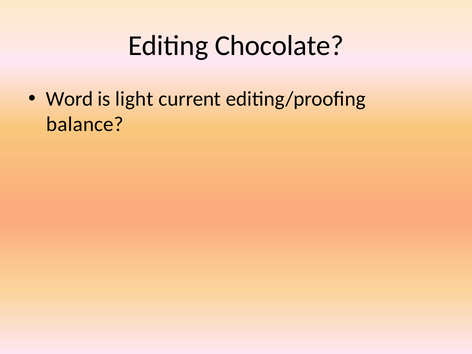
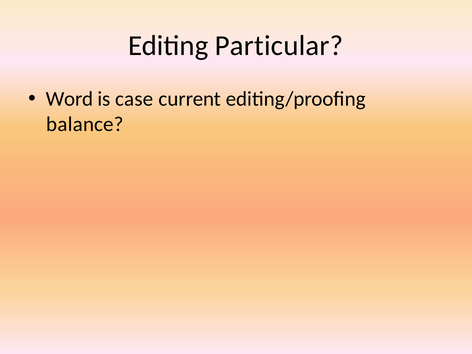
Chocolate: Chocolate -> Particular
light: light -> case
